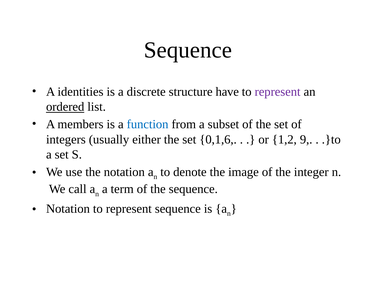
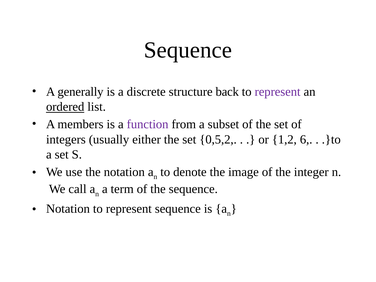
identities: identities -> generally
have: have -> back
function colour: blue -> purple
0,1,6: 0,1,6 -> 0,5,2
9: 9 -> 6
